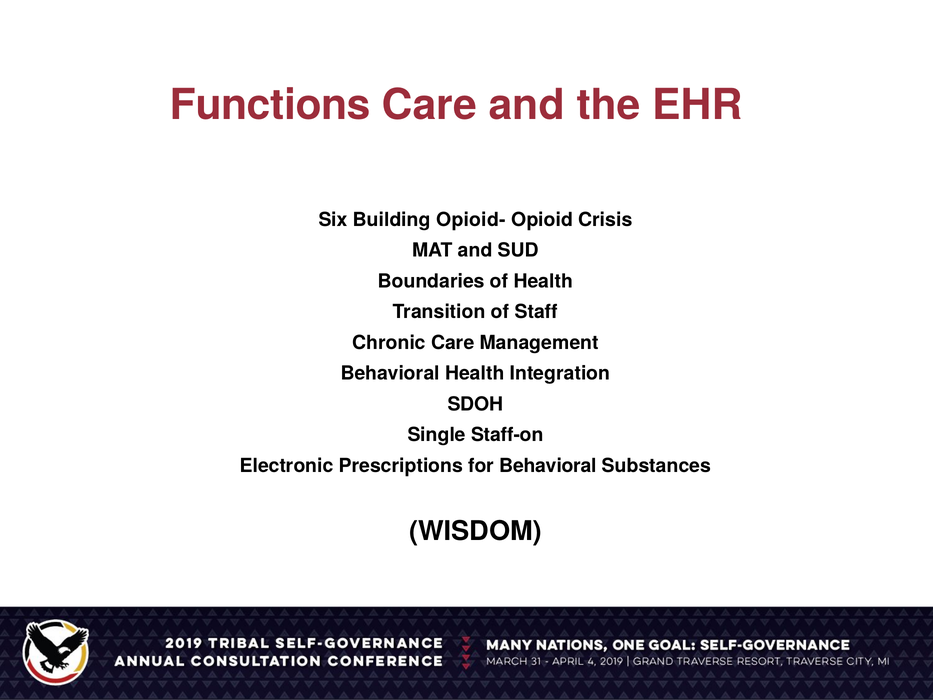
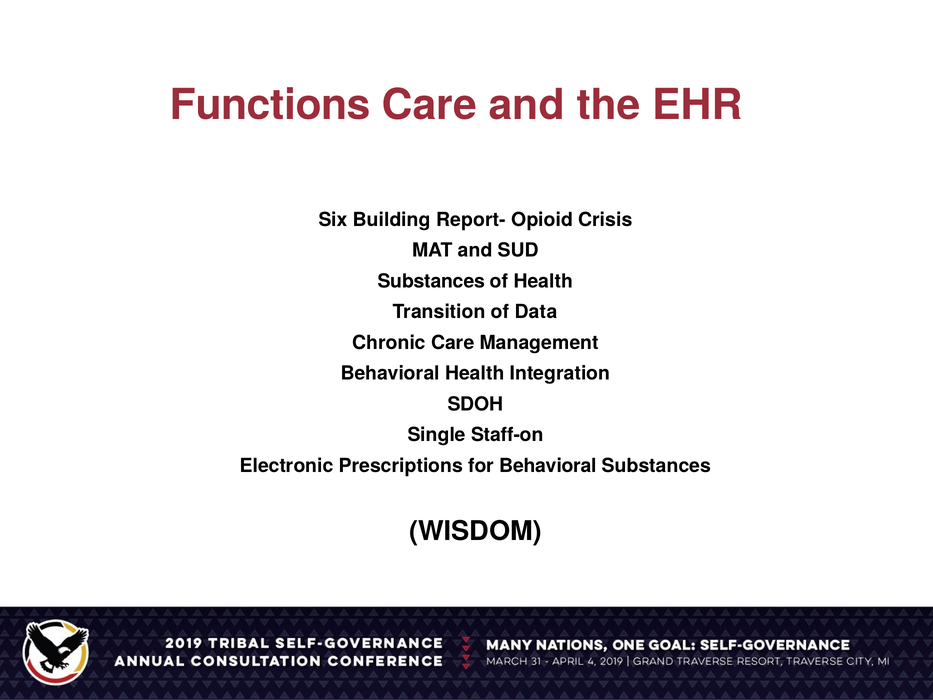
Opioid-: Opioid- -> Report-
Boundaries at (431, 281): Boundaries -> Substances
Staff: Staff -> Data
